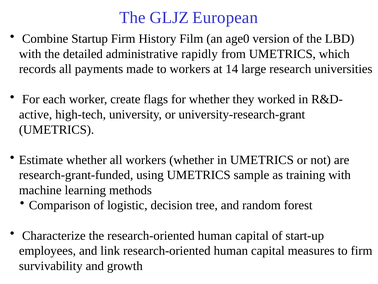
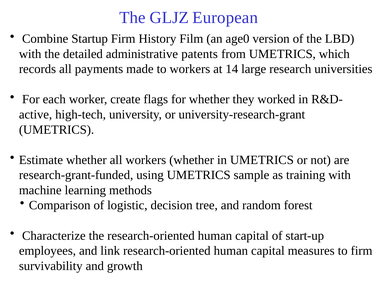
rapidly: rapidly -> patents
